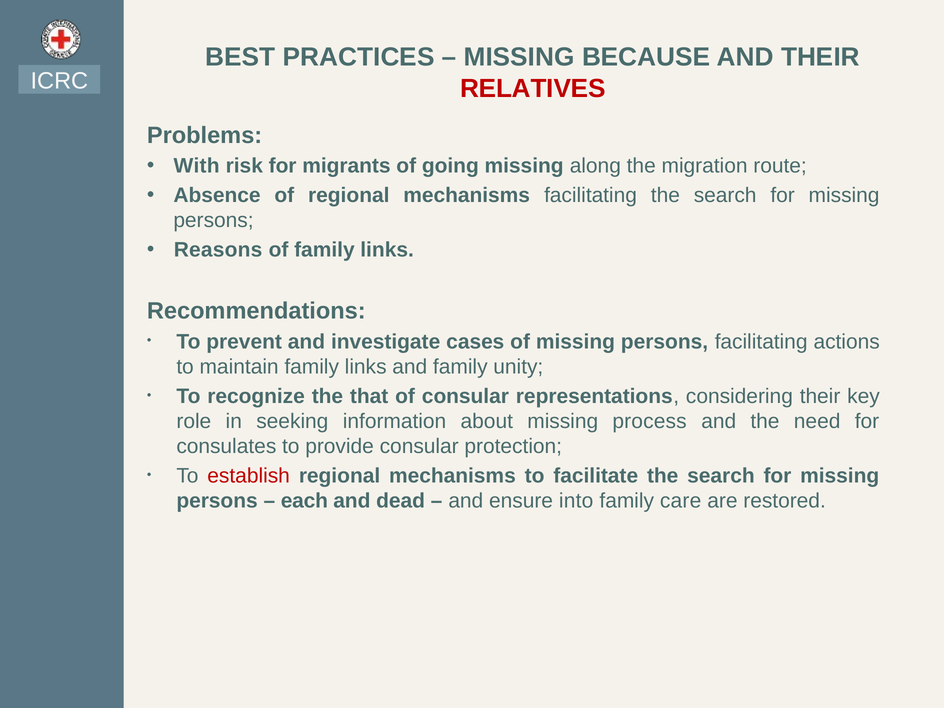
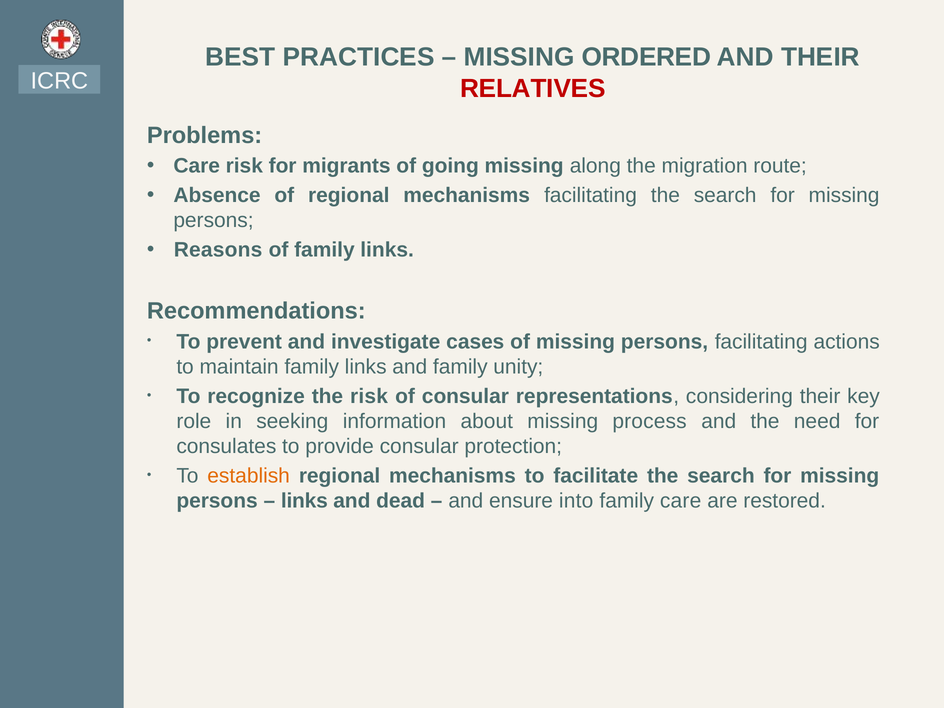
BECAUSE: BECAUSE -> ORDERED
With at (197, 166): With -> Care
the that: that -> risk
establish colour: red -> orange
each at (304, 501): each -> links
